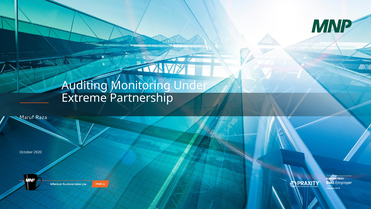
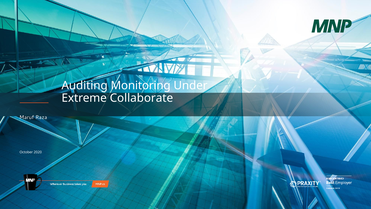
Partnership: Partnership -> Collaborate
